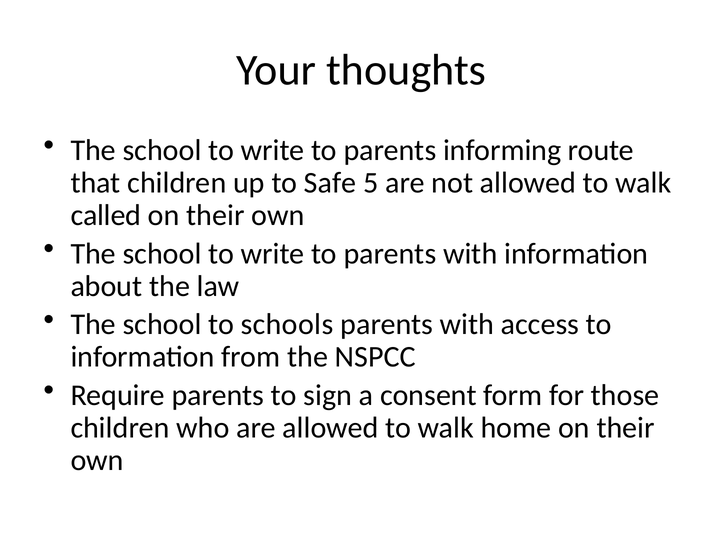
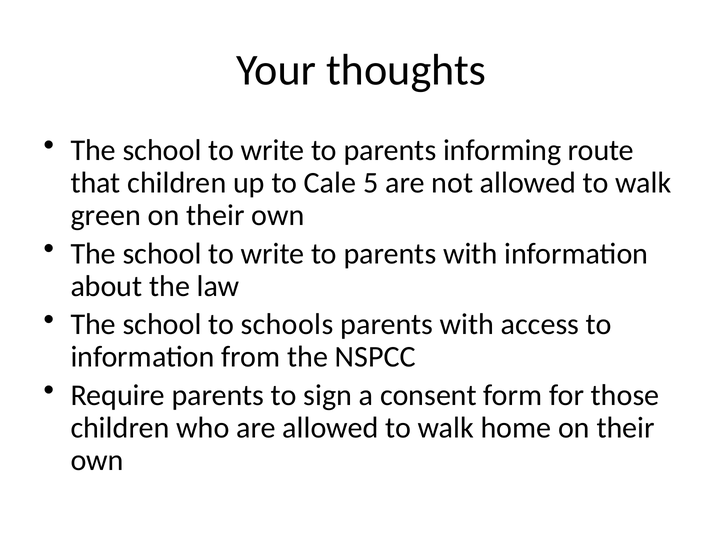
Safe: Safe -> Cale
called: called -> green
